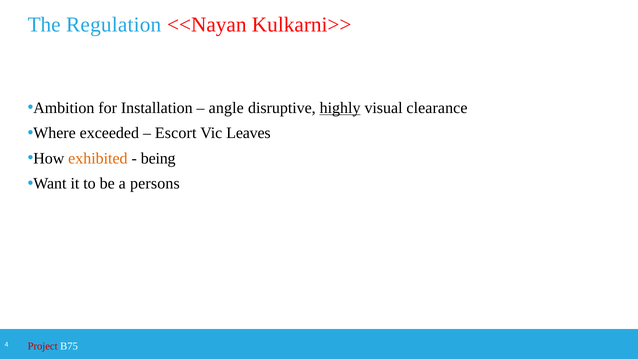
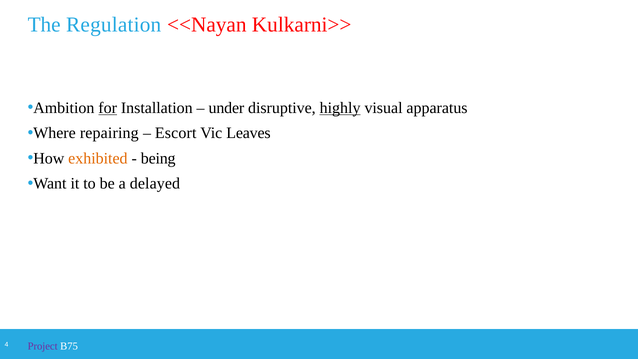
for underline: none -> present
angle: angle -> under
clearance: clearance -> apparatus
exceeded: exceeded -> repairing
persons: persons -> delayed
Project colour: red -> purple
